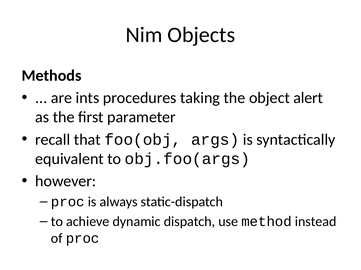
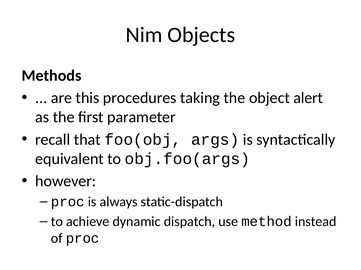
ints: ints -> this
